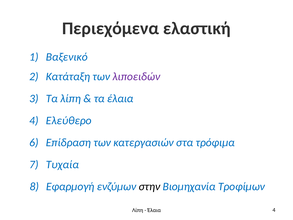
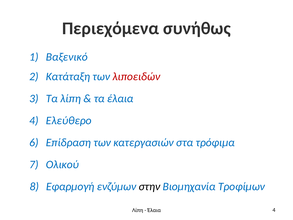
ελαστική: ελαστική -> συνήθως
λιποειδών colour: purple -> red
Τυχαία: Τυχαία -> Ολικού
